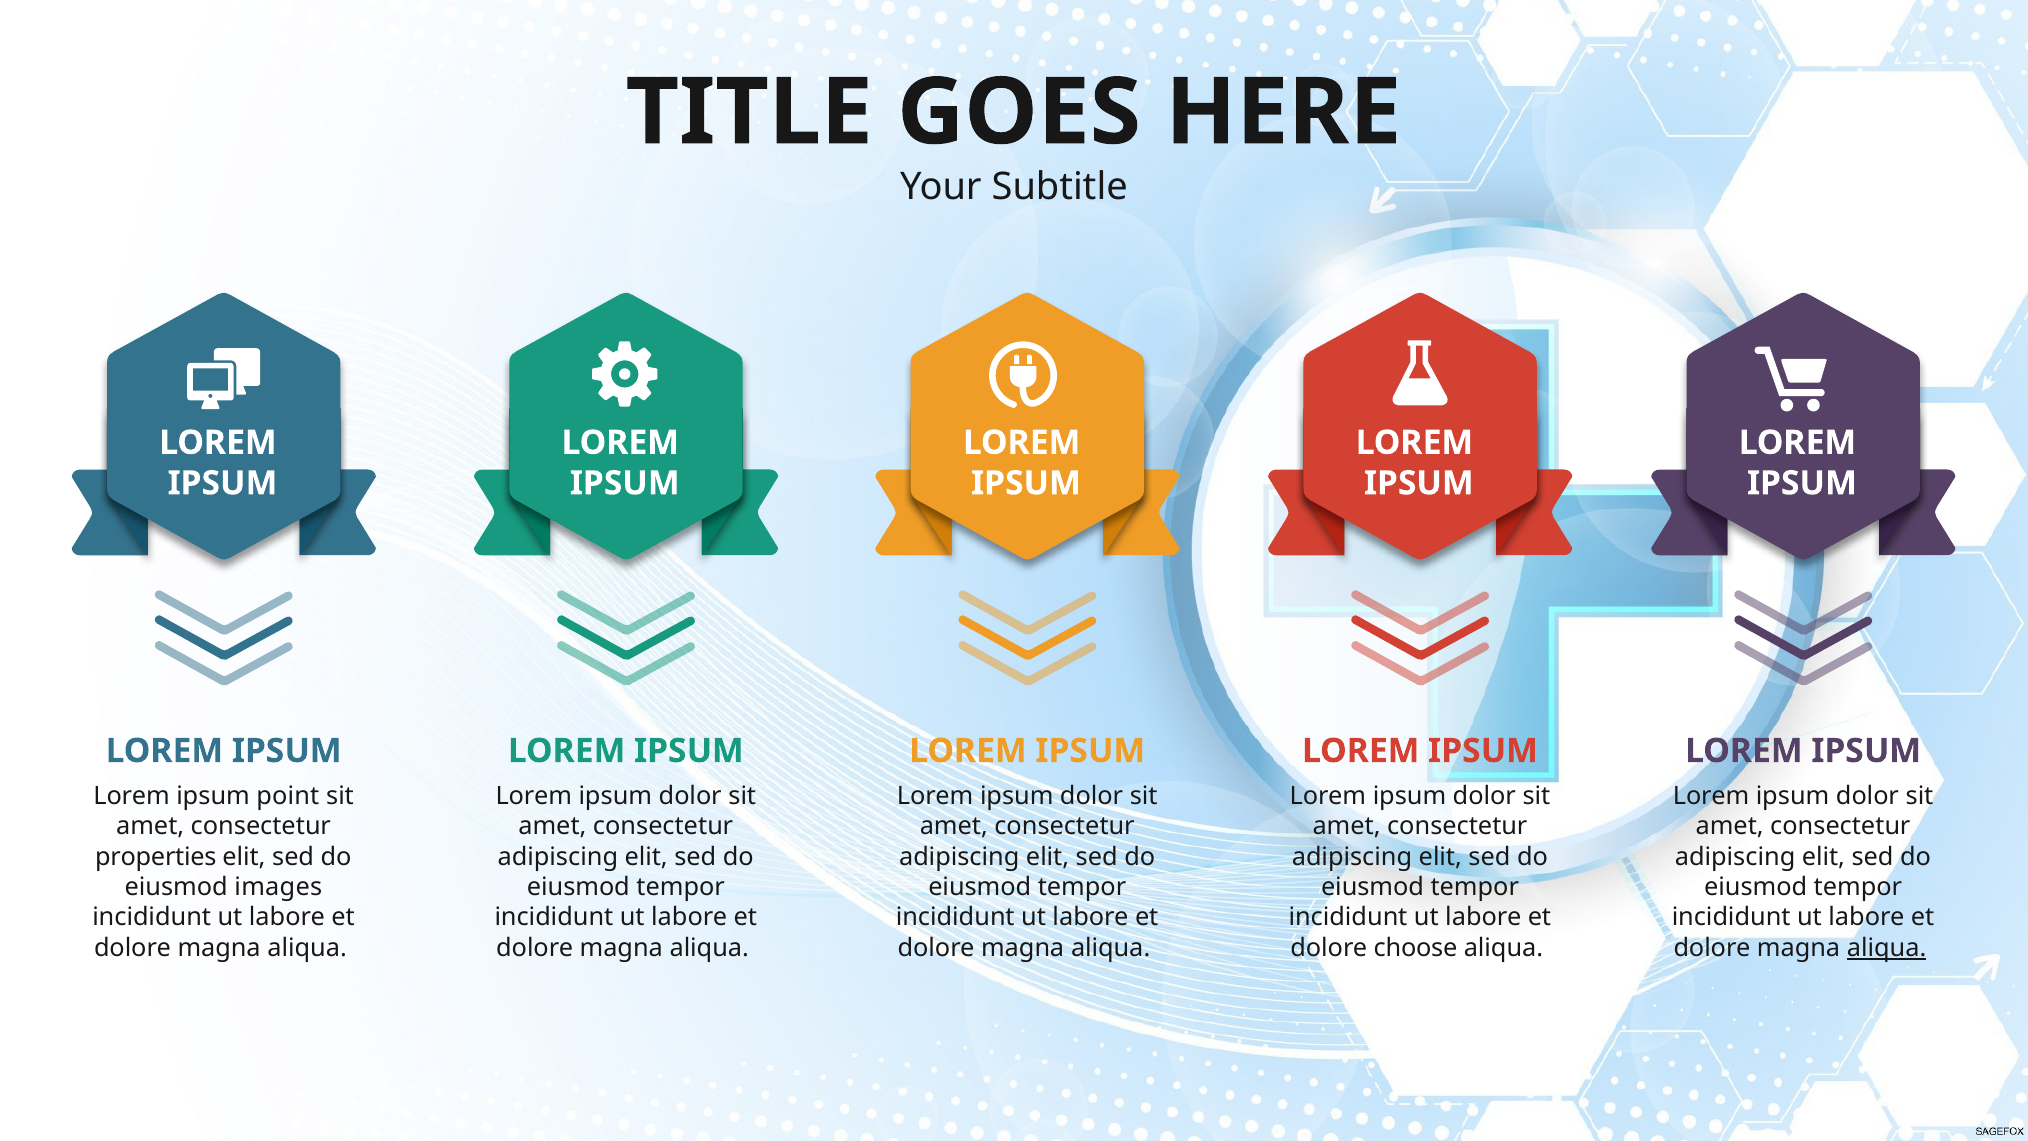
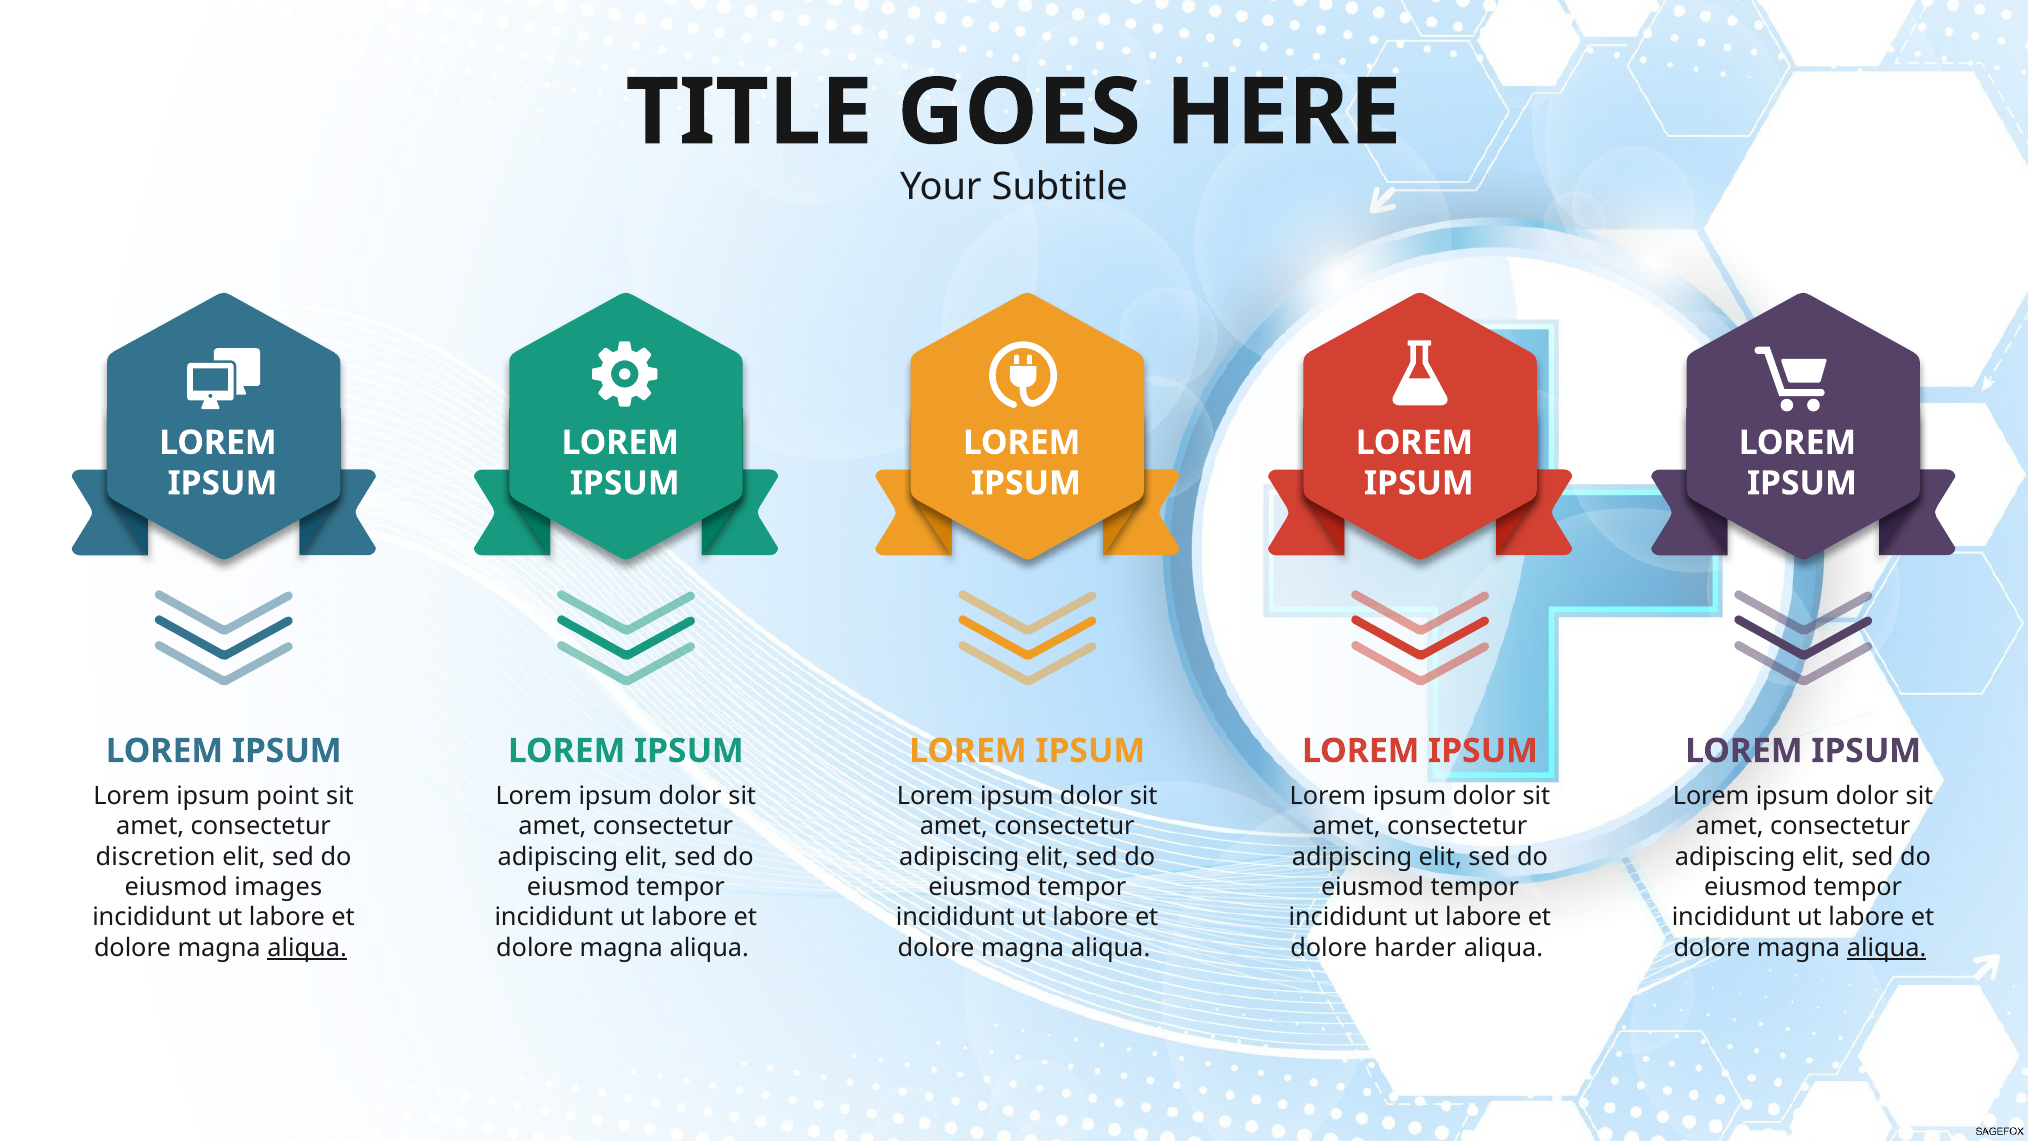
properties: properties -> discretion
aliqua at (307, 948) underline: none -> present
choose: choose -> harder
